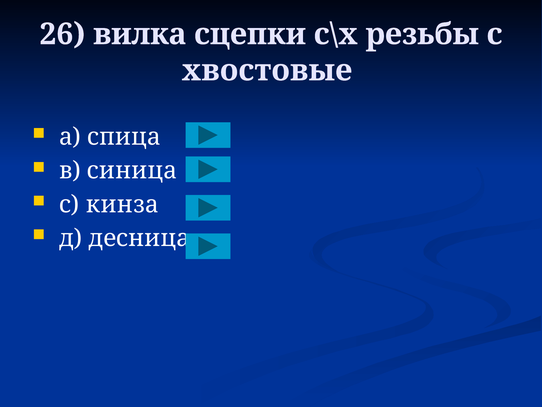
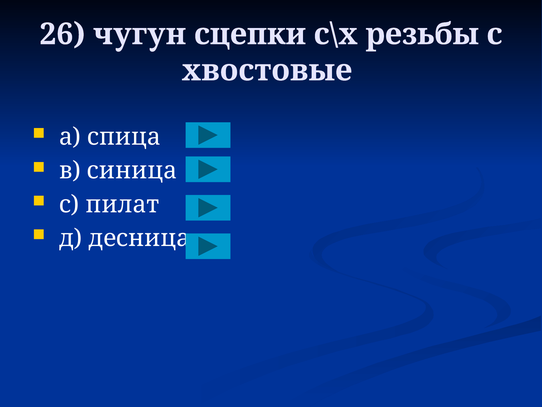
вилка: вилка -> чугун
кинза: кинза -> пилат
